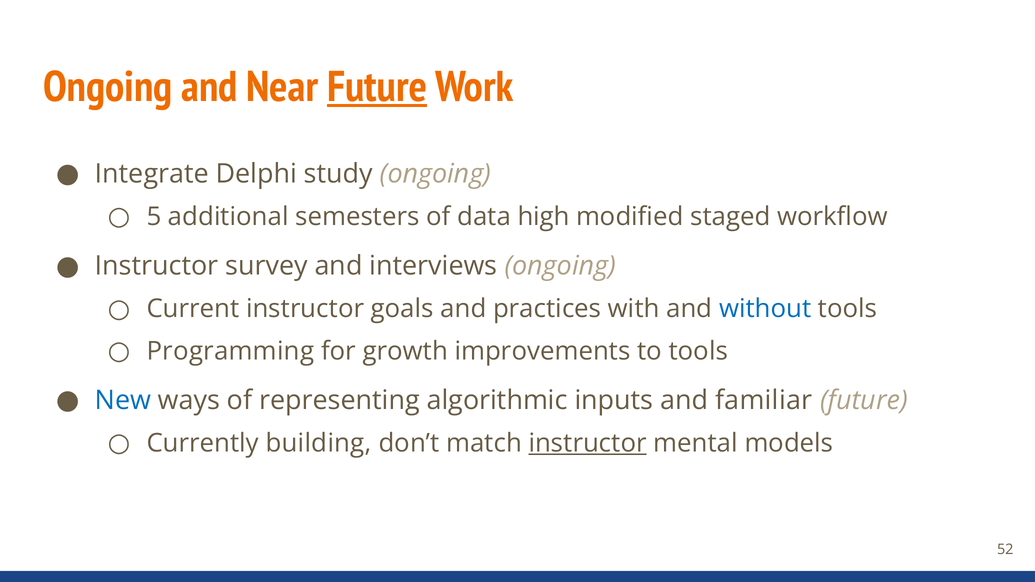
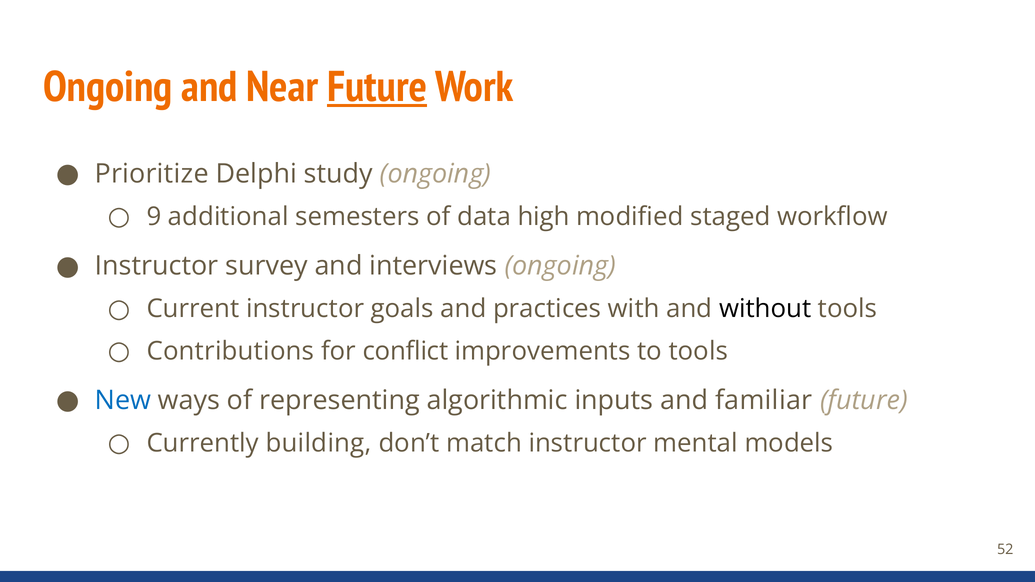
Integrate: Integrate -> Prioritize
5: 5 -> 9
without colour: blue -> black
Programming: Programming -> Contributions
growth: growth -> conflict
instructor at (588, 443) underline: present -> none
